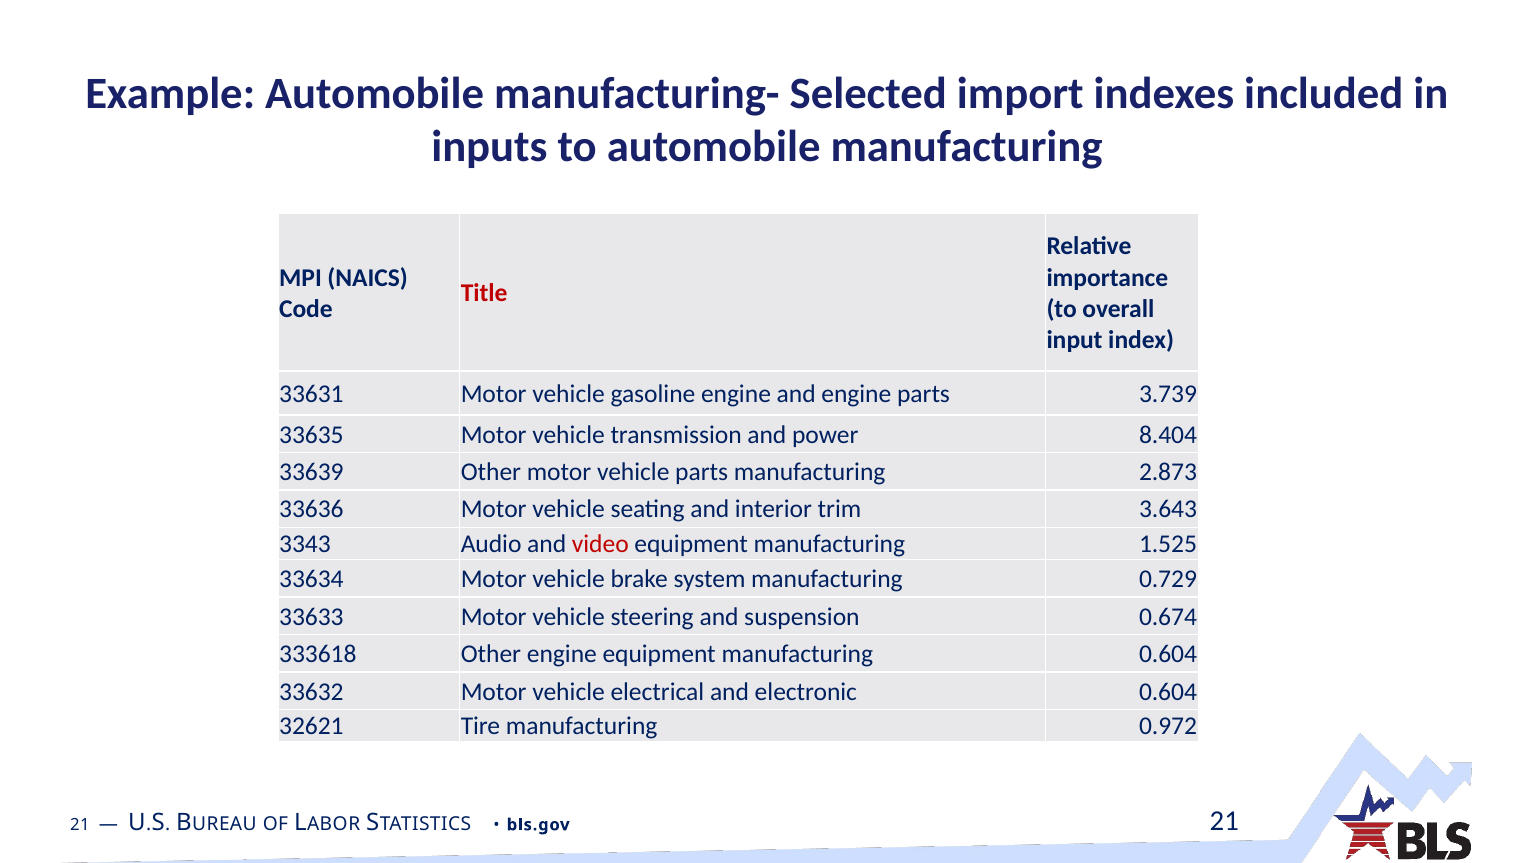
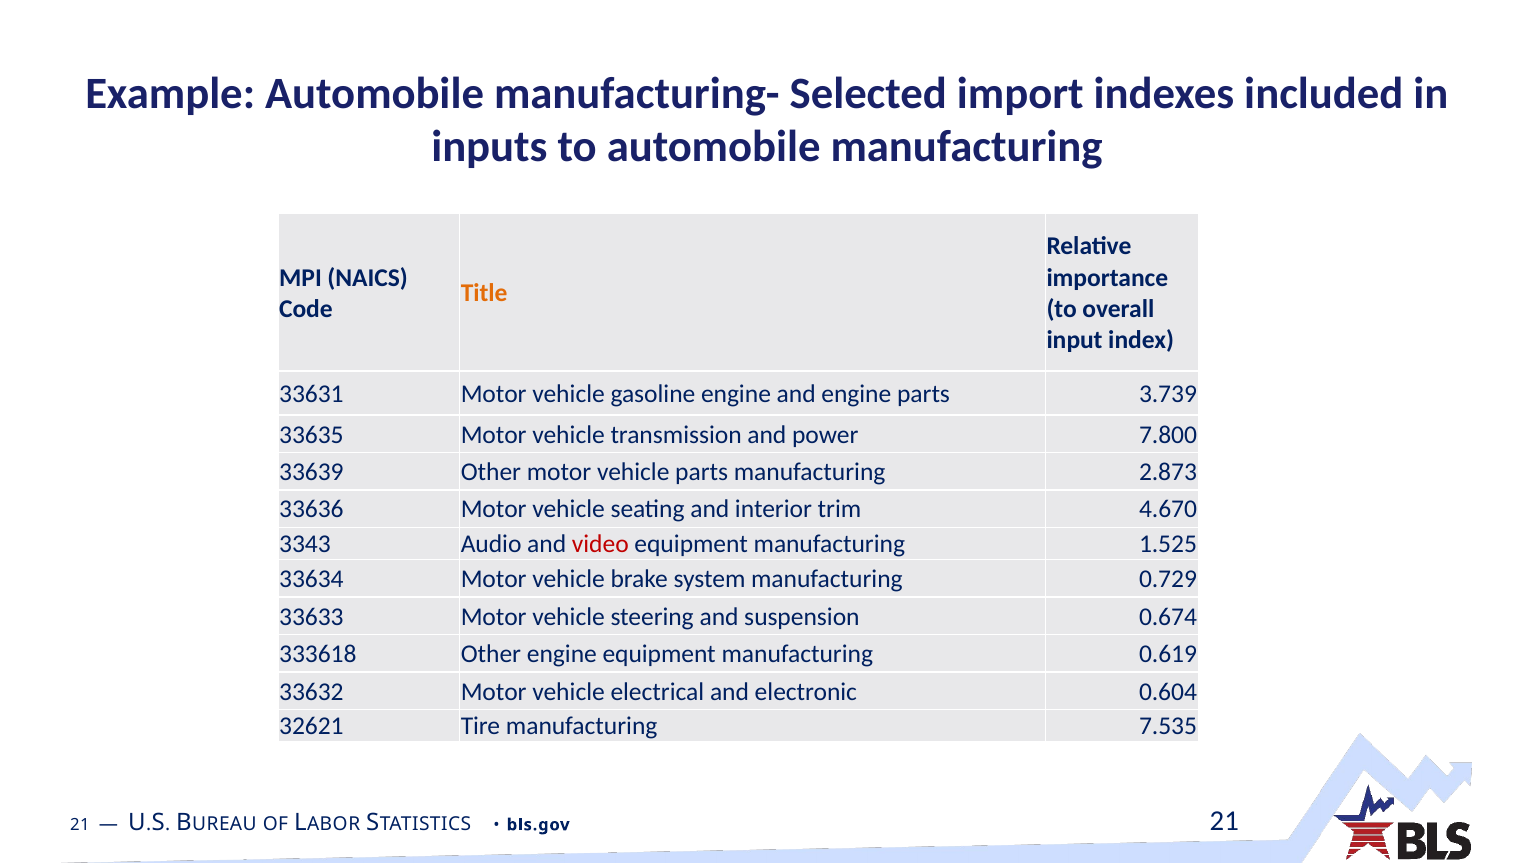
Title colour: red -> orange
8.404: 8.404 -> 7.800
3.643: 3.643 -> 4.670
manufacturing 0.604: 0.604 -> 0.619
0.972: 0.972 -> 7.535
